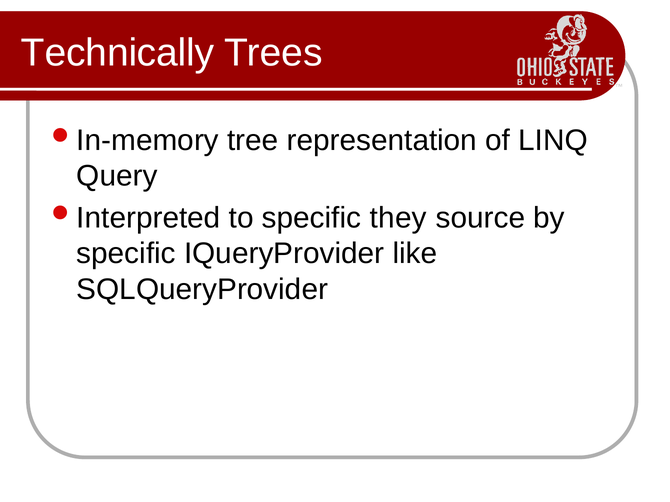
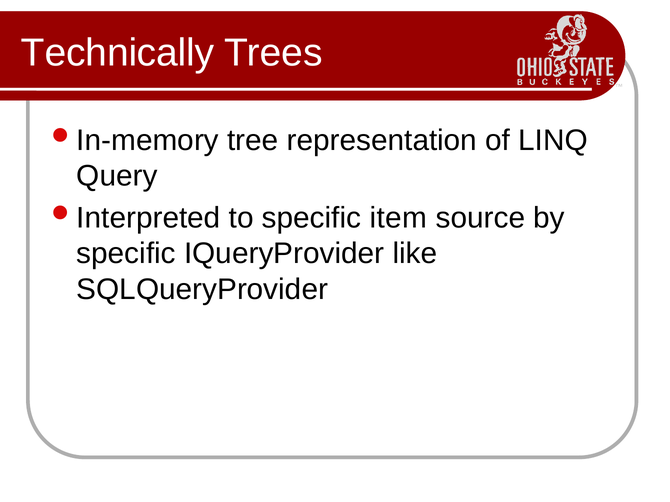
they: they -> item
